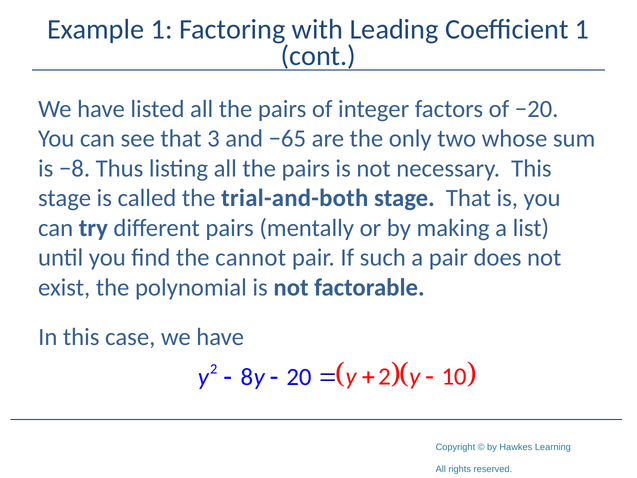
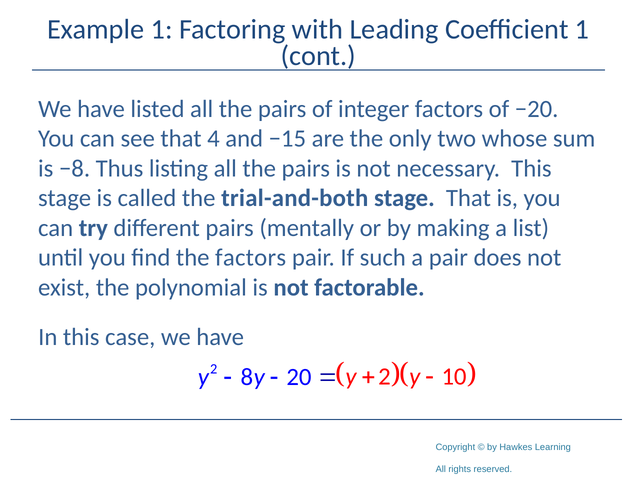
3: 3 -> 4
−65: −65 -> −15
the cannot: cannot -> factors
